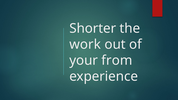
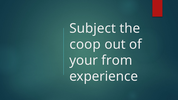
Shorter: Shorter -> Subject
work: work -> coop
